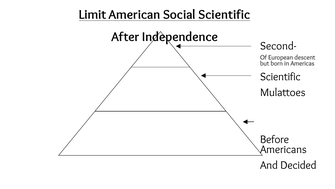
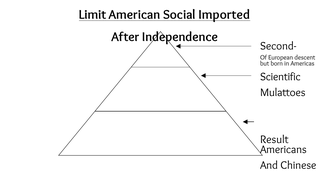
Social Scientific: Scientific -> Imported
Before: Before -> Result
Decided: Decided -> Chinese
